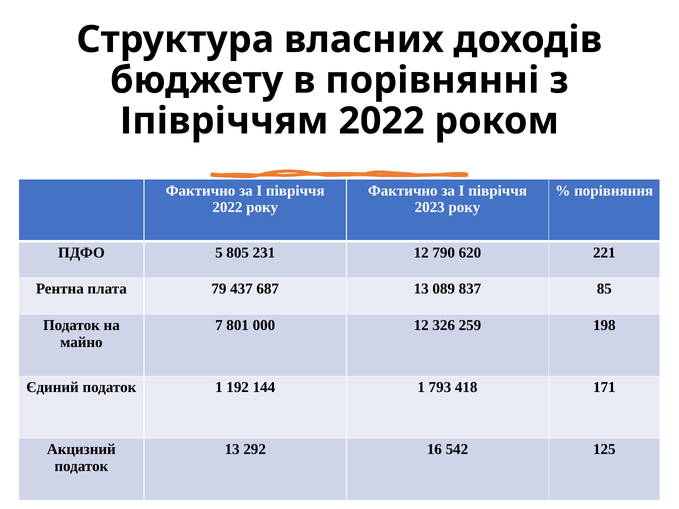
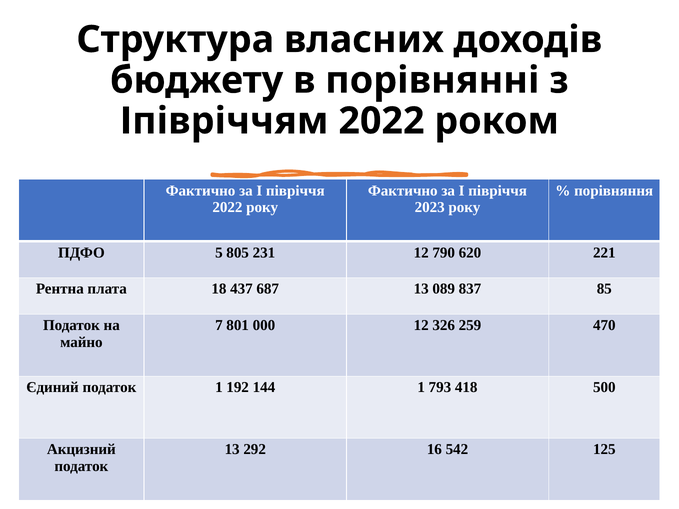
79: 79 -> 18
198: 198 -> 470
171: 171 -> 500
